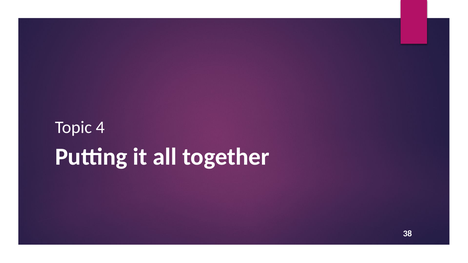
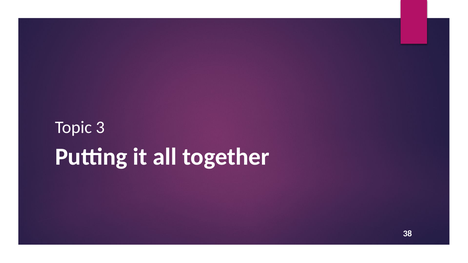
4: 4 -> 3
